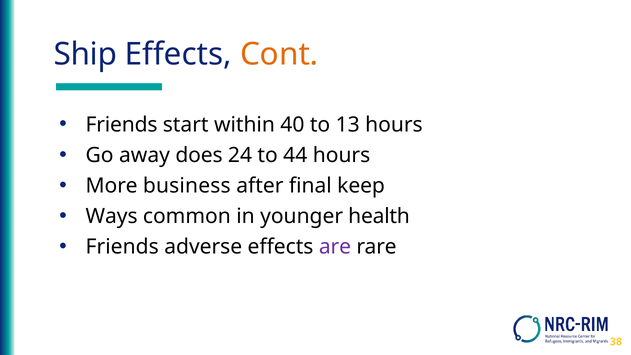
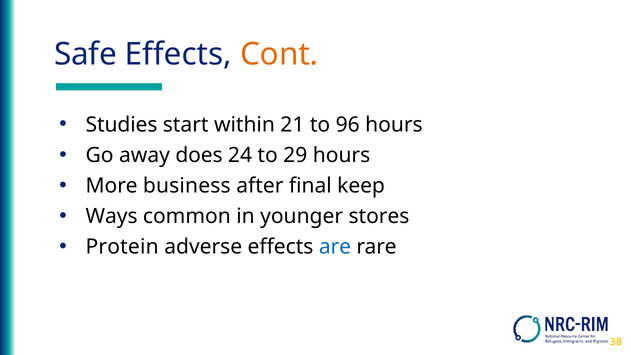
Ship: Ship -> Safe
Friends at (122, 125): Friends -> Studies
40: 40 -> 21
13: 13 -> 96
44: 44 -> 29
health: health -> stores
Friends at (122, 247): Friends -> Protein
are colour: purple -> blue
